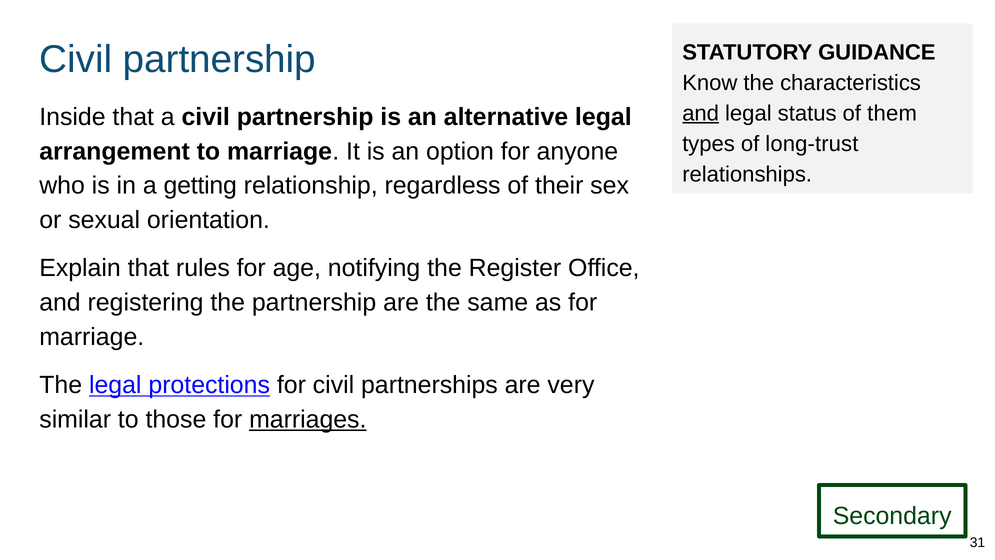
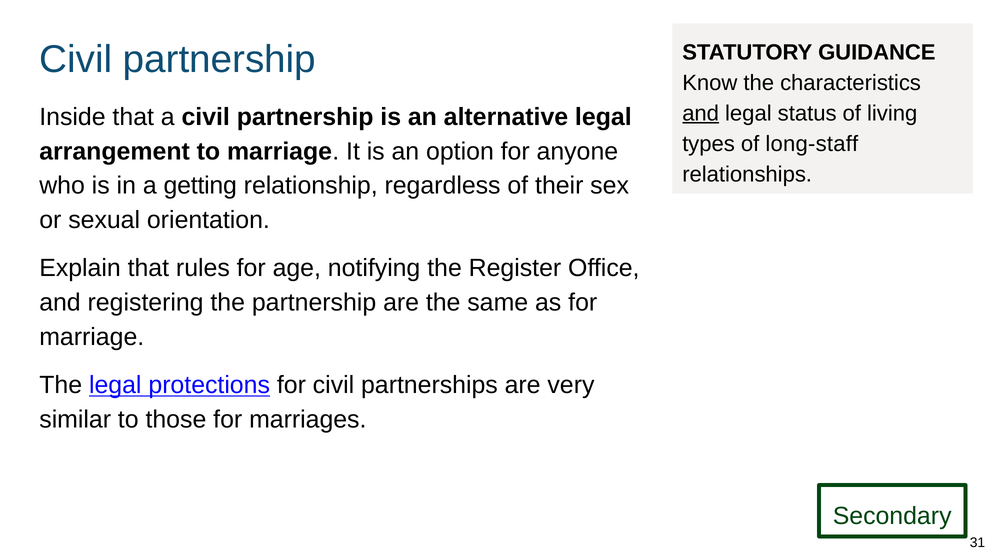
them: them -> living
long-trust: long-trust -> long-staff
marriages underline: present -> none
